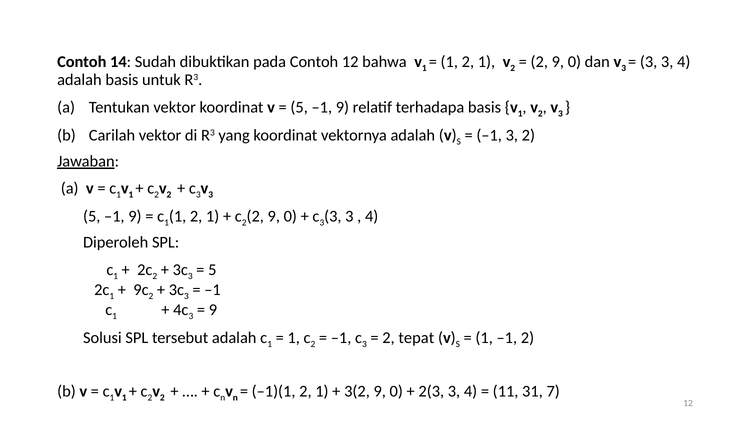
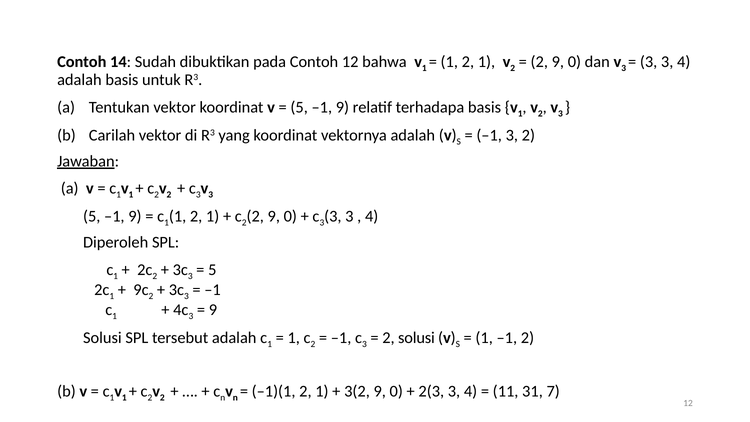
2 tepat: tepat -> solusi
